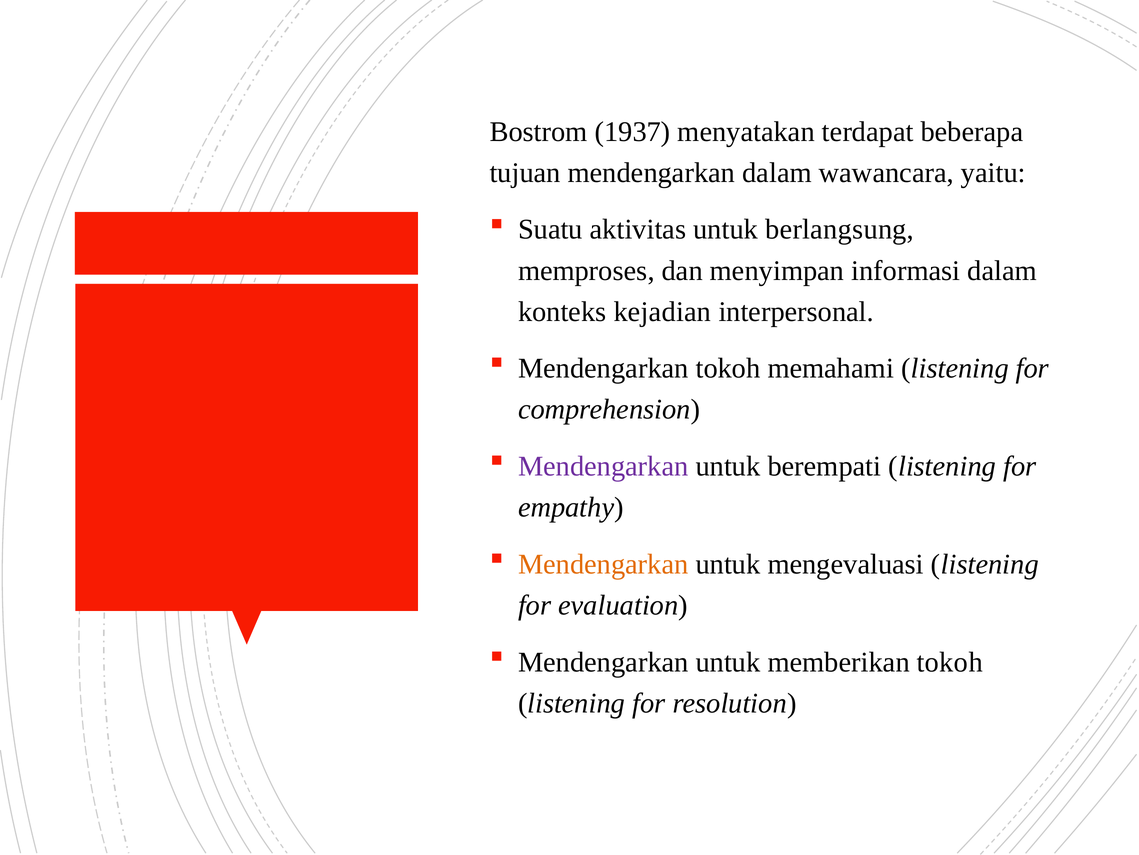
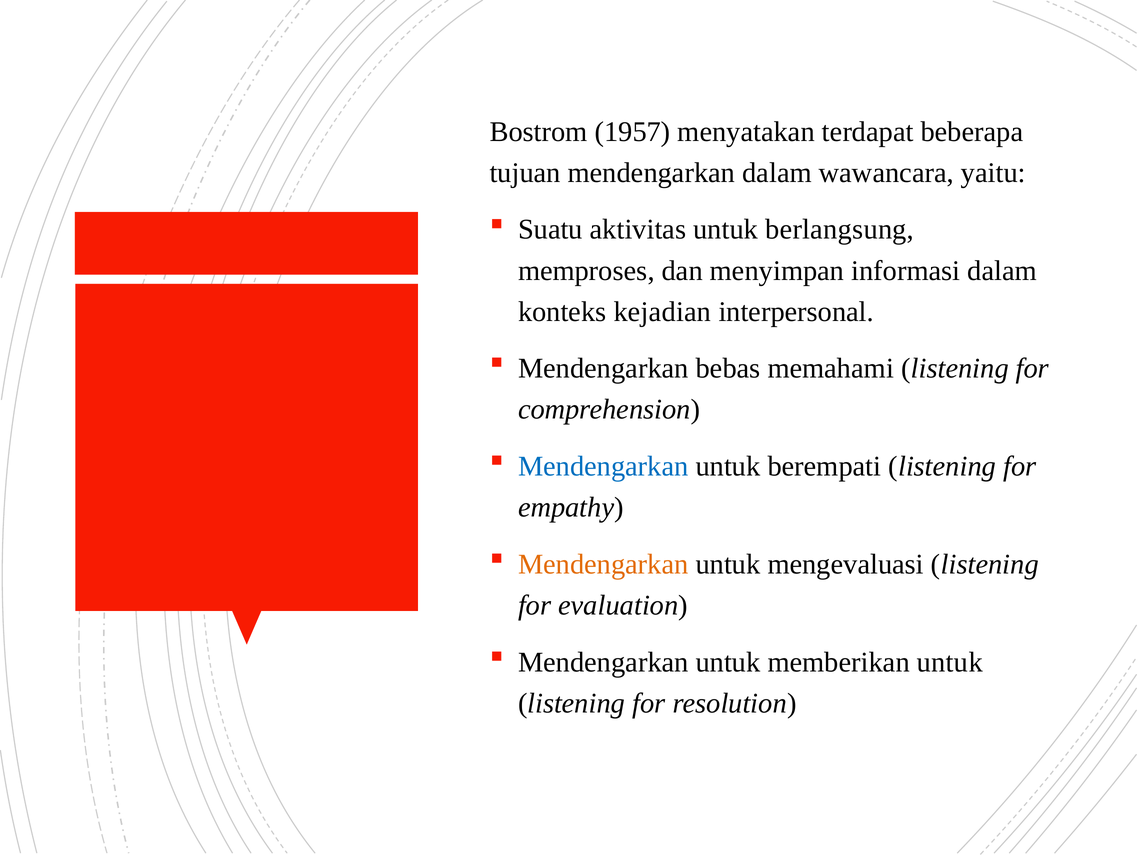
1937: 1937 -> 1957
Mendengarkan tokoh: tokoh -> bebas
Mendengarkan at (603, 466) colour: purple -> blue
memberikan tokoh: tokoh -> untuk
